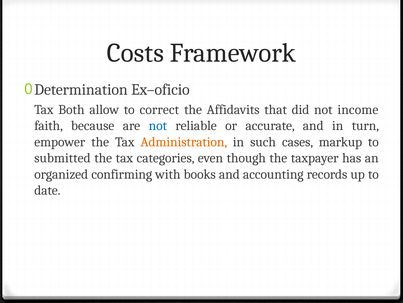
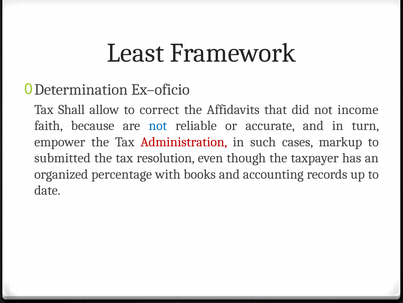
Costs: Costs -> Least
Both: Both -> Shall
Administration colour: orange -> red
categories: categories -> resolution
confirming: confirming -> percentage
